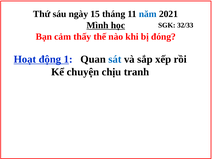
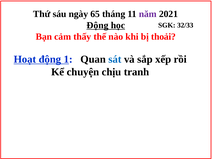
15: 15 -> 65
năm colour: blue -> purple
Mình at (98, 25): Mình -> Động
đóng: đóng -> thoải
